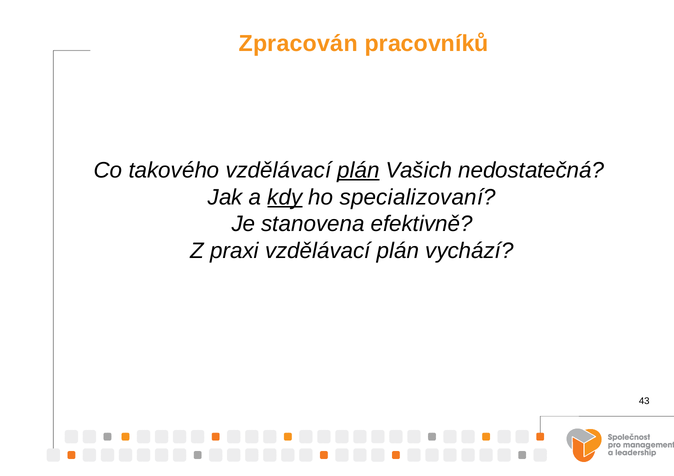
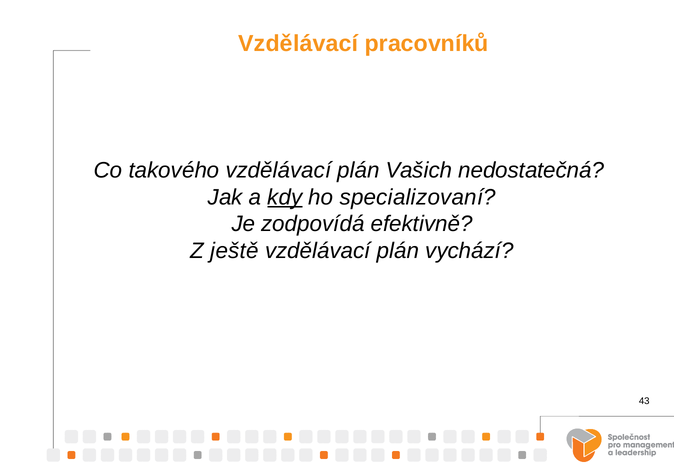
Zpracován at (298, 44): Zpracován -> Vzdělávací
plán at (359, 170) underline: present -> none
stanovena: stanovena -> zodpovídá
praxi: praxi -> ještě
